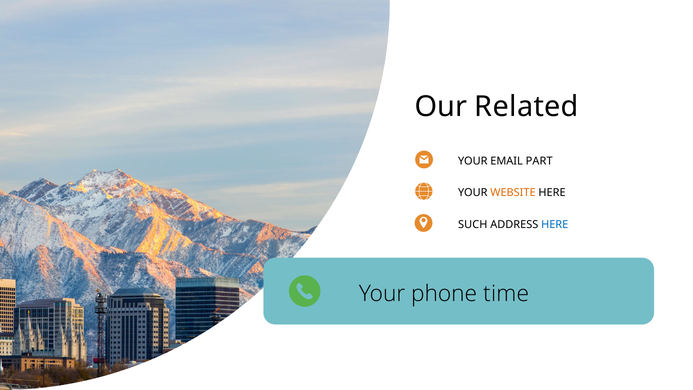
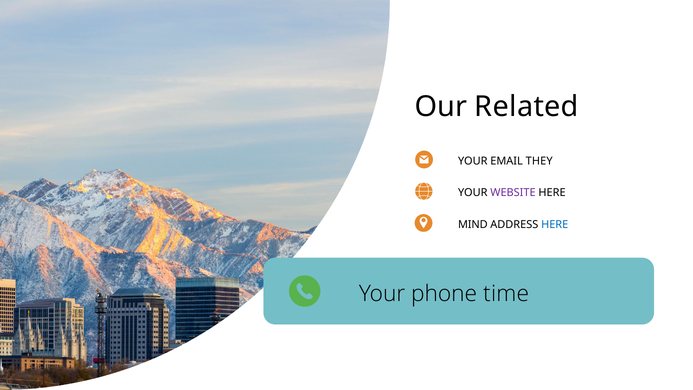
PART: PART -> THEY
WEBSITE colour: orange -> purple
SUCH: SUCH -> MIND
